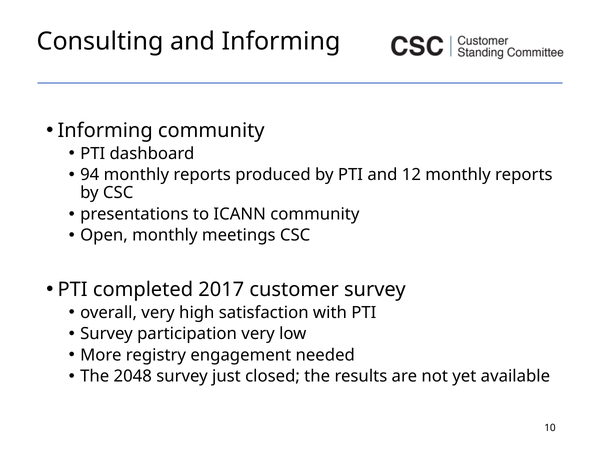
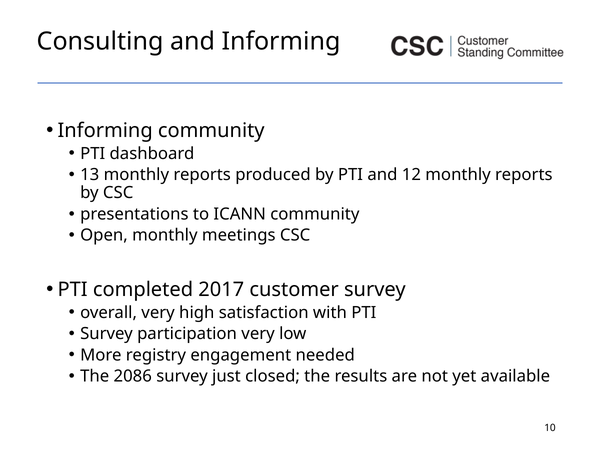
94: 94 -> 13
2048: 2048 -> 2086
